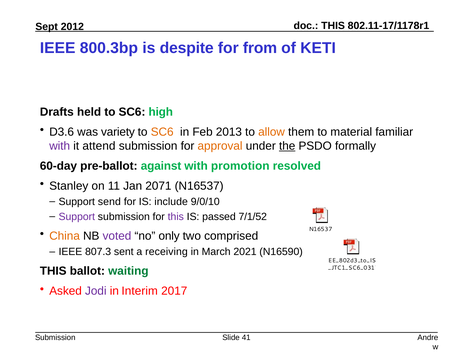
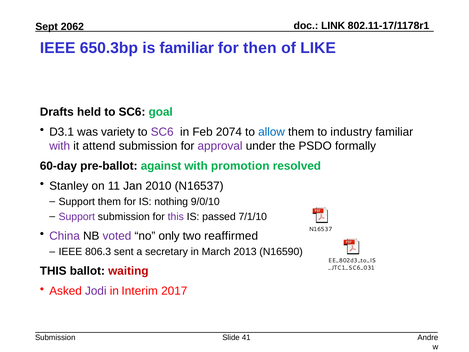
THIS at (333, 26): THIS -> LINK
2012: 2012 -> 2062
800.3bp: 800.3bp -> 650.3bp
is despite: despite -> familiar
from: from -> then
KETI: KETI -> LIKE
high: high -> goal
D3.6: D3.6 -> D3.1
SC6 at (162, 132) colour: orange -> purple
2013: 2013 -> 2074
allow colour: orange -> blue
material: material -> industry
approval colour: orange -> purple
the underline: present -> none
2071: 2071 -> 2010
Support send: send -> them
include: include -> nothing
7/1/52: 7/1/52 -> 7/1/10
China colour: orange -> purple
comprised: comprised -> reaffirmed
807.3: 807.3 -> 806.3
receiving: receiving -> secretary
2021: 2021 -> 2013
waiting colour: green -> red
